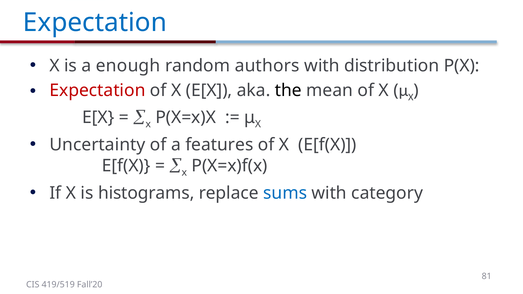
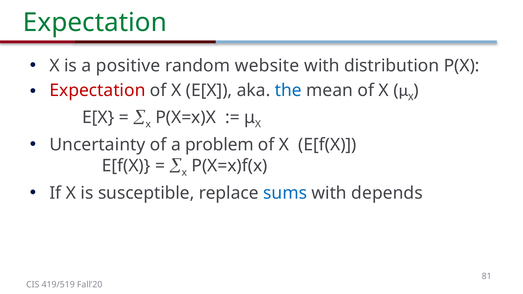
Expectation at (95, 23) colour: blue -> green
enough: enough -> positive
authors: authors -> website
the colour: black -> blue
features: features -> problem
histograms: histograms -> susceptible
category: category -> depends
